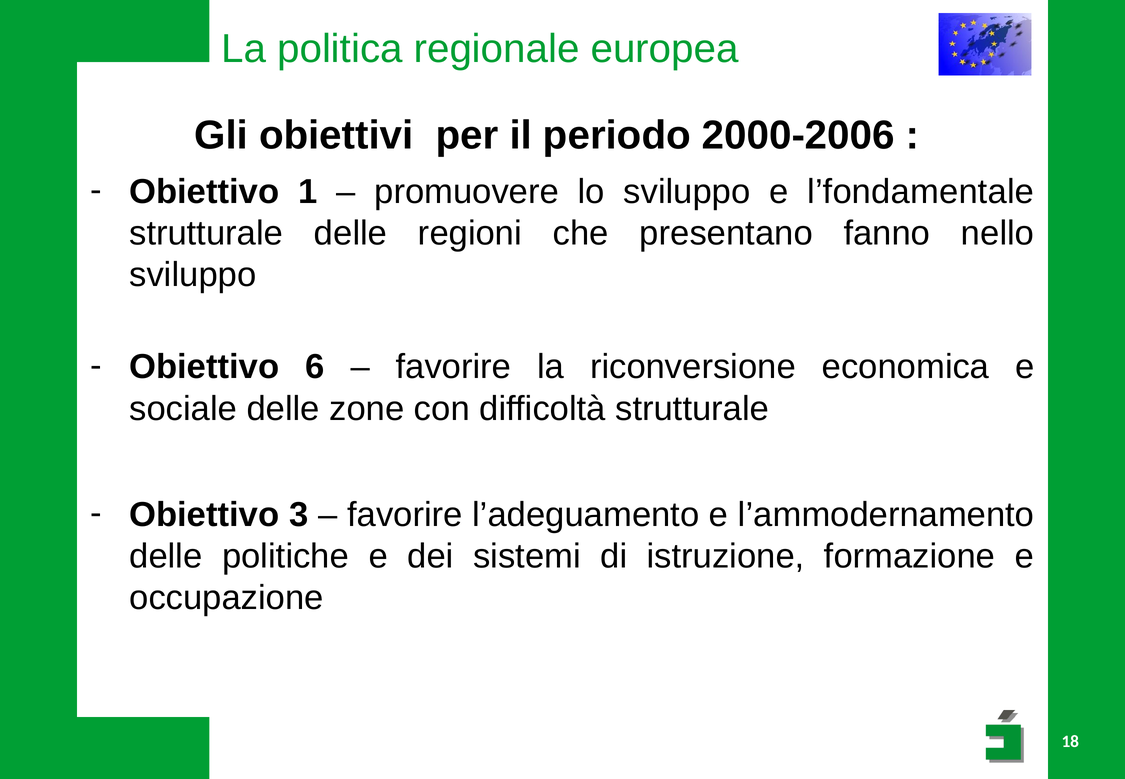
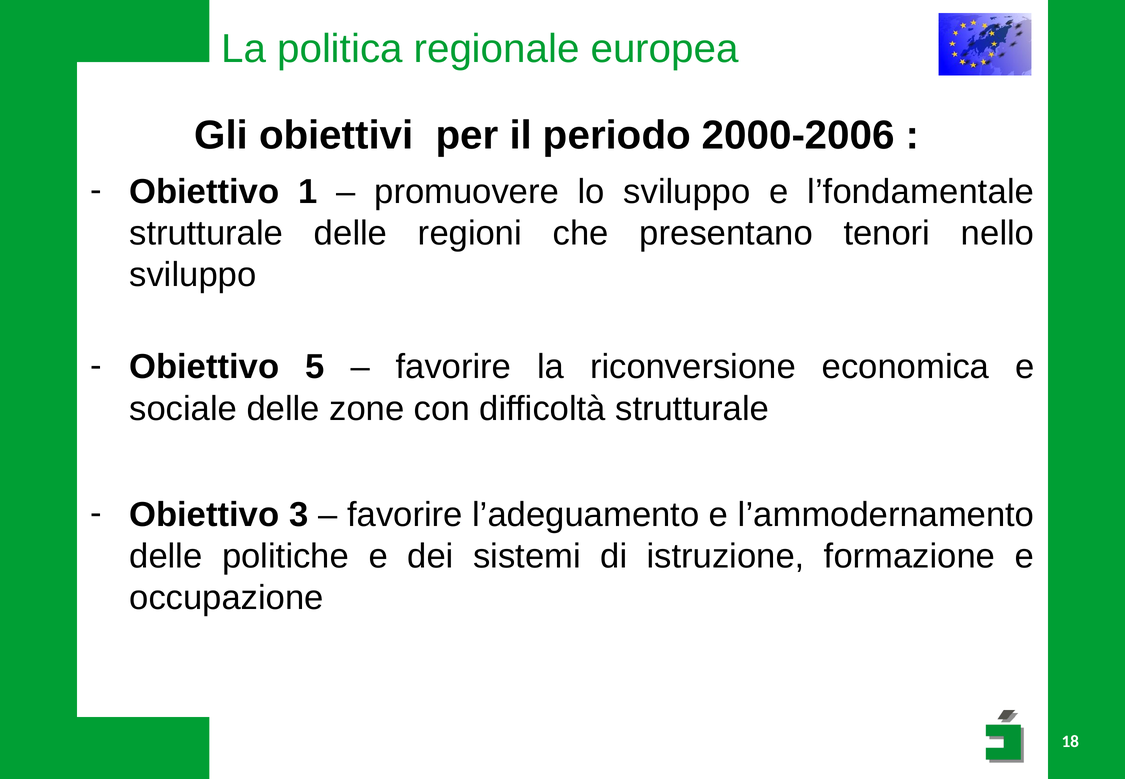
fanno: fanno -> tenori
6: 6 -> 5
